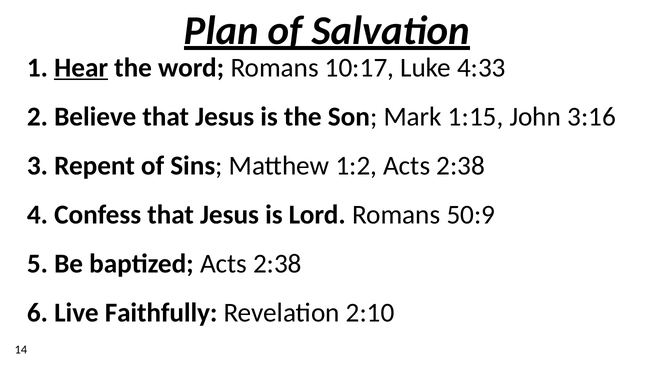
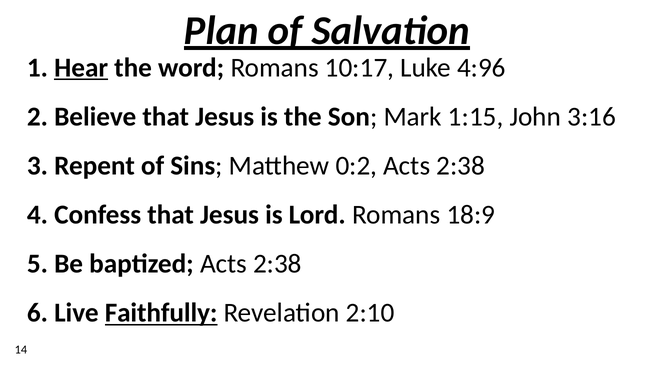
4:33: 4:33 -> 4:96
1:2: 1:2 -> 0:2
50:9: 50:9 -> 18:9
Faithfully underline: none -> present
